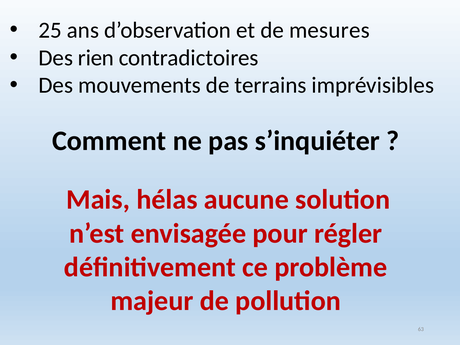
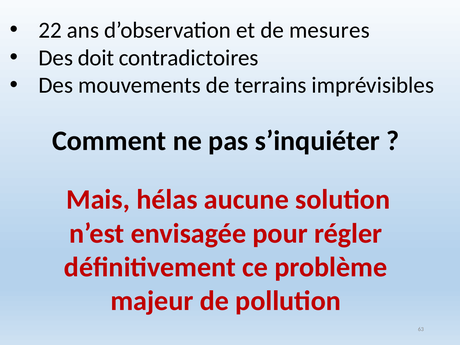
25: 25 -> 22
rien: rien -> doit
